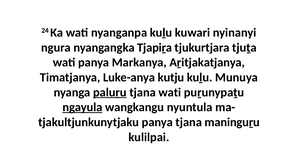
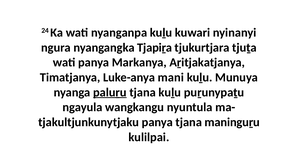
kutju: kutju -> mani
tjana wati: wati -> kuḻu
ngayula underline: present -> none
